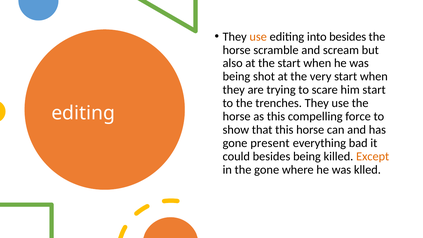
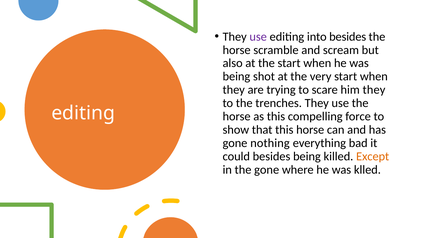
use at (258, 37) colour: orange -> purple
him start: start -> they
present: present -> nothing
